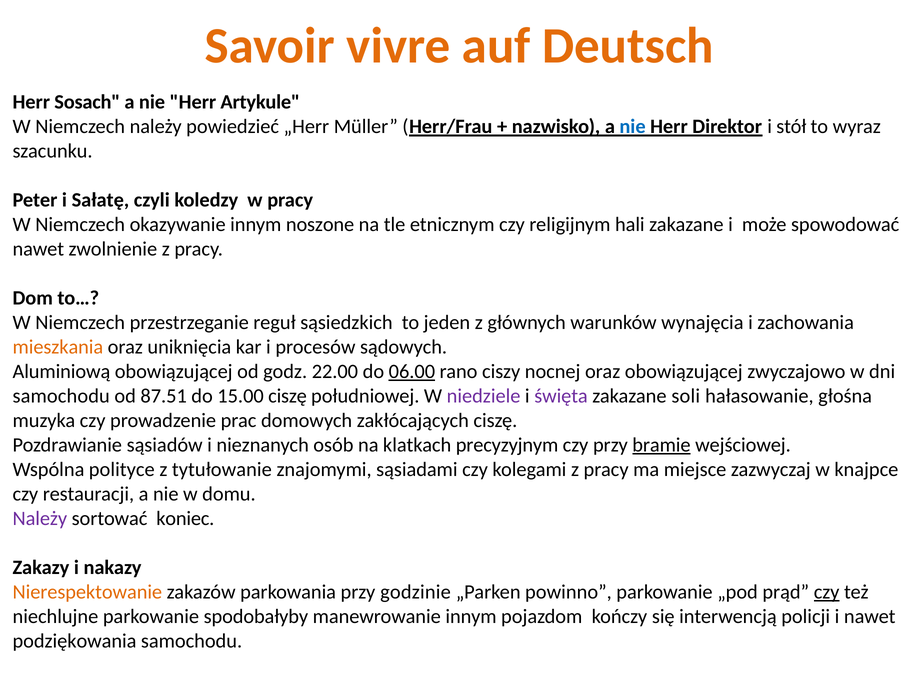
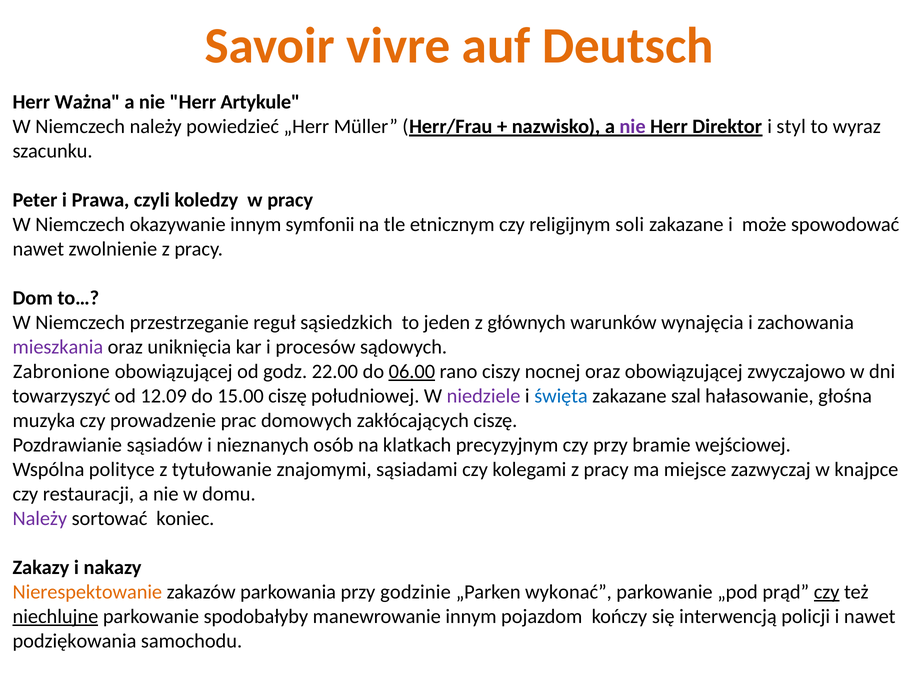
Sosach: Sosach -> Ważna
nie at (633, 127) colour: blue -> purple
stół: stół -> styl
Sałatę: Sałatę -> Prawa
noszone: noszone -> symfonii
hali: hali -> soli
mieszkania colour: orange -> purple
Aluminiową: Aluminiową -> Zabronione
samochodu at (61, 396): samochodu -> towarzyszyć
87.51: 87.51 -> 12.09
święta colour: purple -> blue
soli: soli -> szal
bramie underline: present -> none
powinno: powinno -> wykonać
niechlujne underline: none -> present
